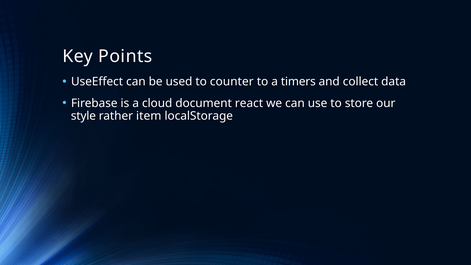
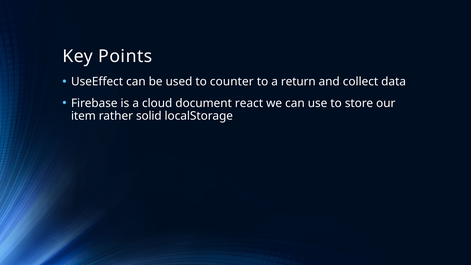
timers: timers -> return
style: style -> item
item: item -> solid
